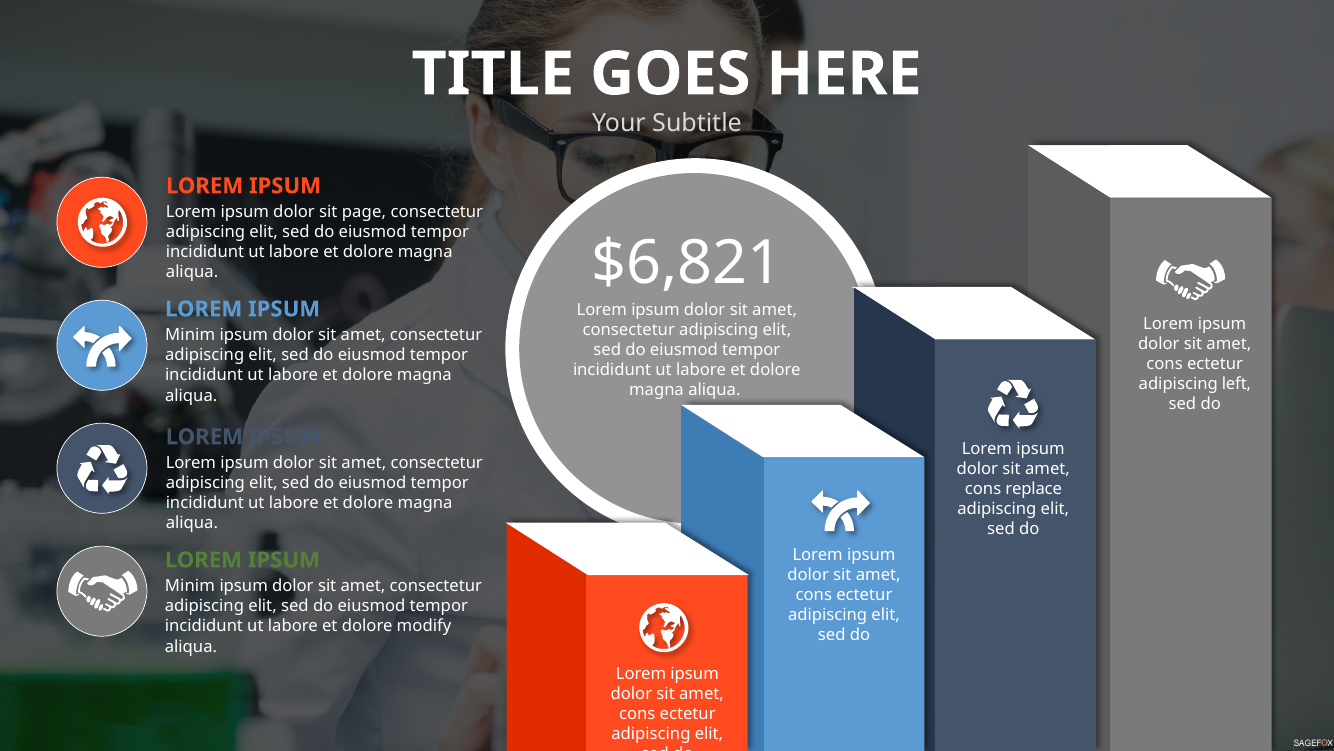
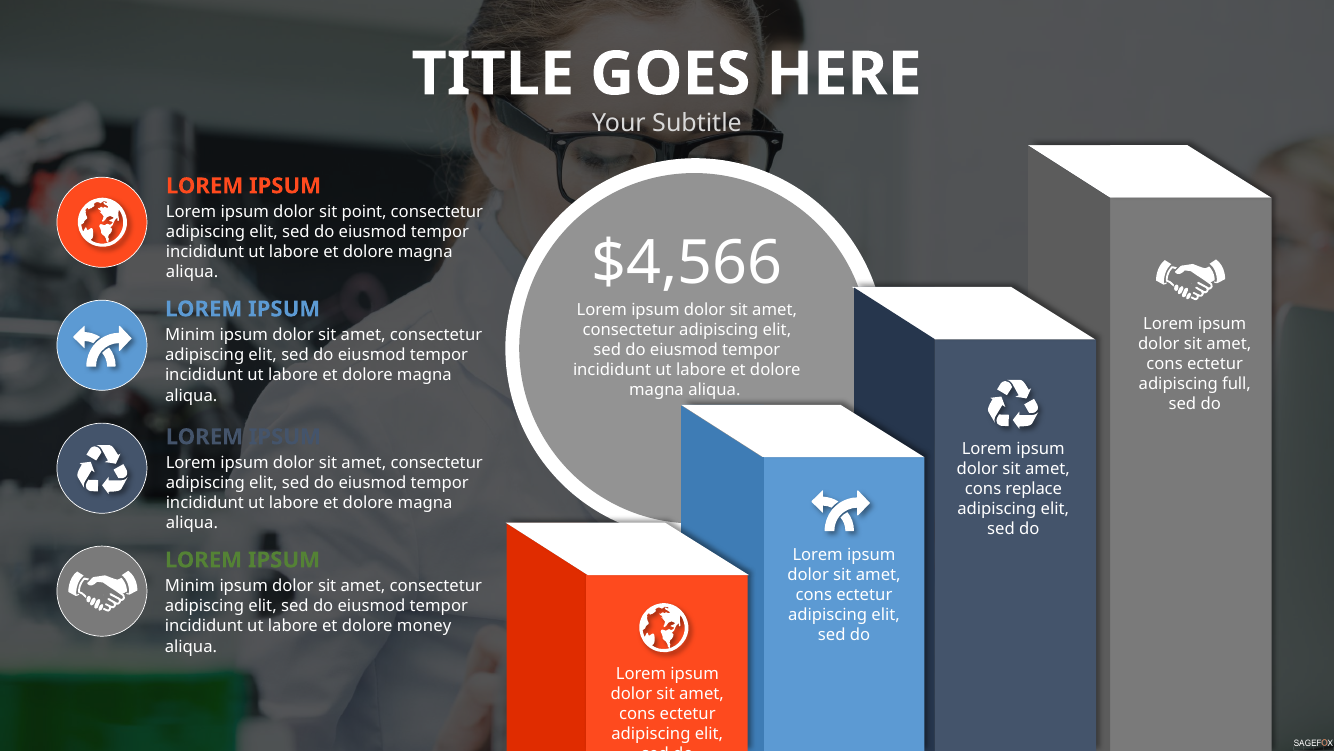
page: page -> point
$6,821: $6,821 -> $4,566
left: left -> full
modify: modify -> money
